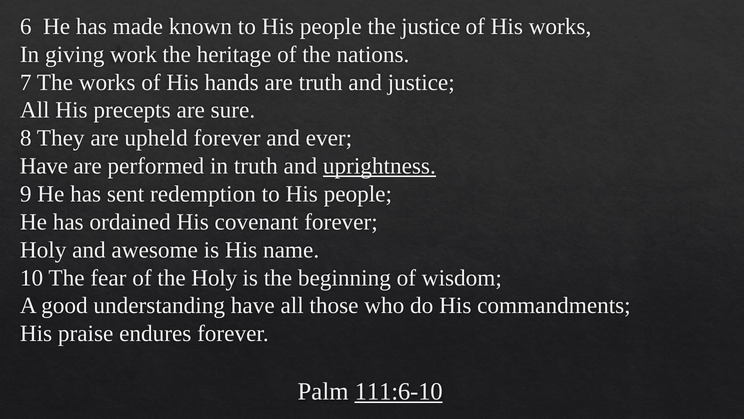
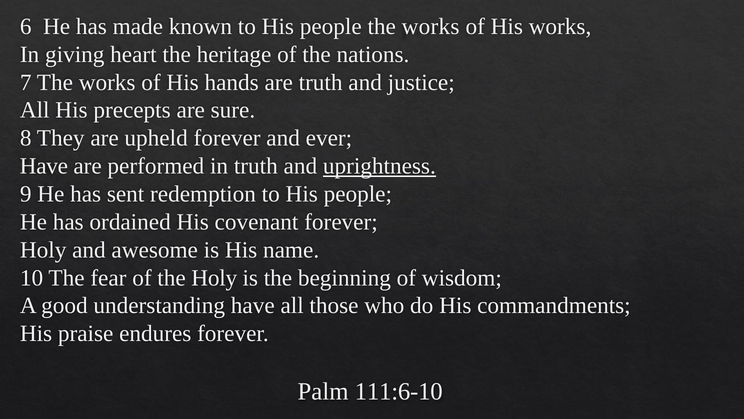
people the justice: justice -> works
work: work -> heart
111:6-10 underline: present -> none
